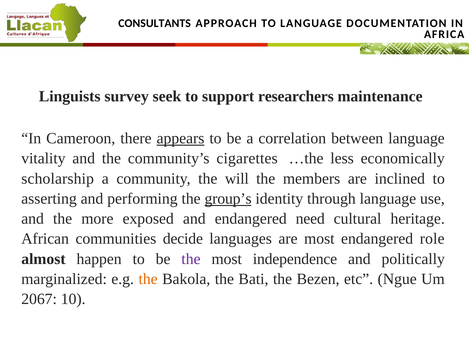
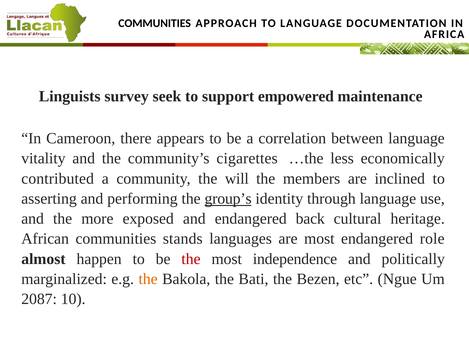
CONSULTANTS at (155, 23): CONSULTANTS -> COMMUNITIES
researchers: researchers -> empowered
appears underline: present -> none
scholarship: scholarship -> contributed
need: need -> back
decide: decide -> stands
the at (191, 259) colour: purple -> red
2067: 2067 -> 2087
